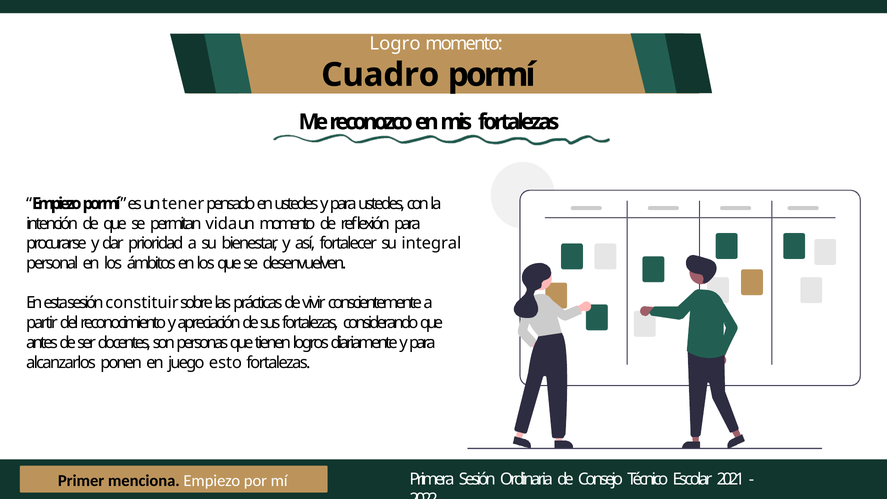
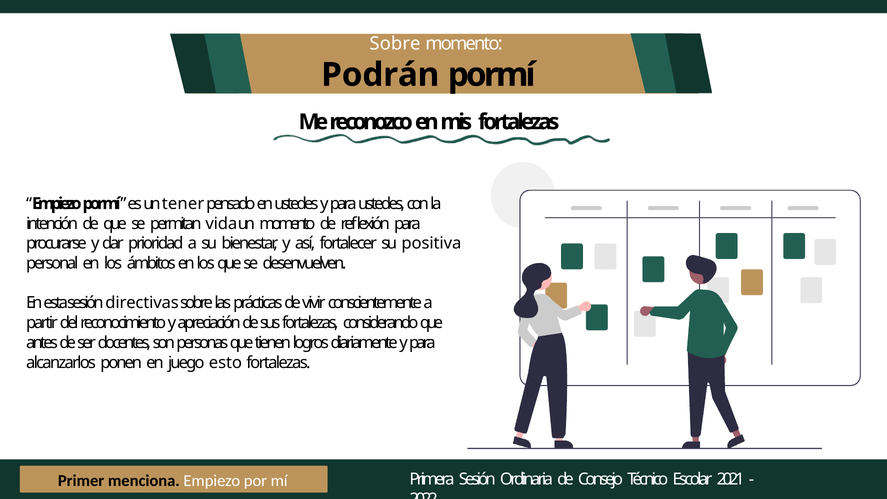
Logro at (395, 44): Logro -> Sobre
Cuadro: Cuadro -> Podrán
integral: integral -> positiva
constituir: constituir -> directivas
